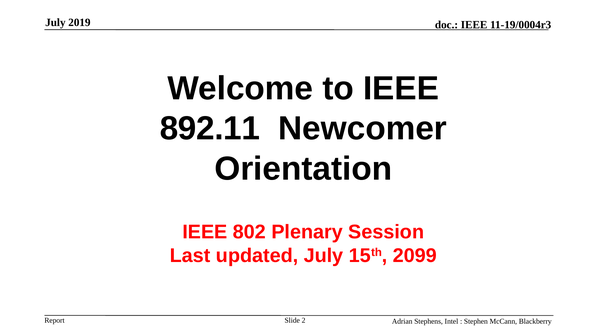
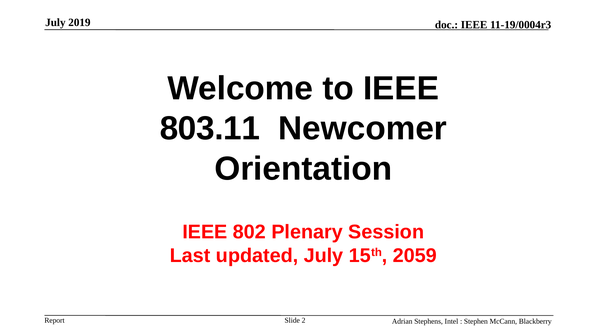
892.11: 892.11 -> 803.11
2099: 2099 -> 2059
